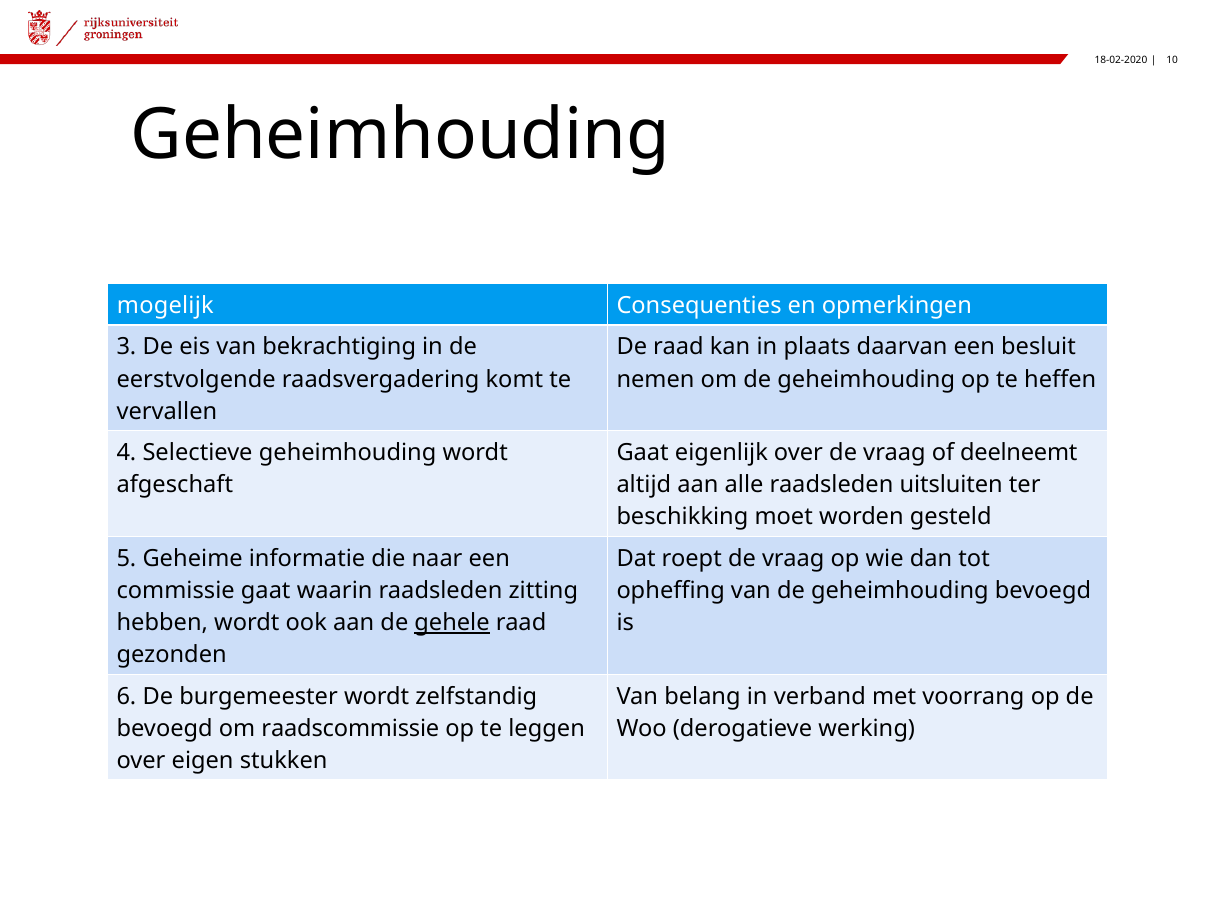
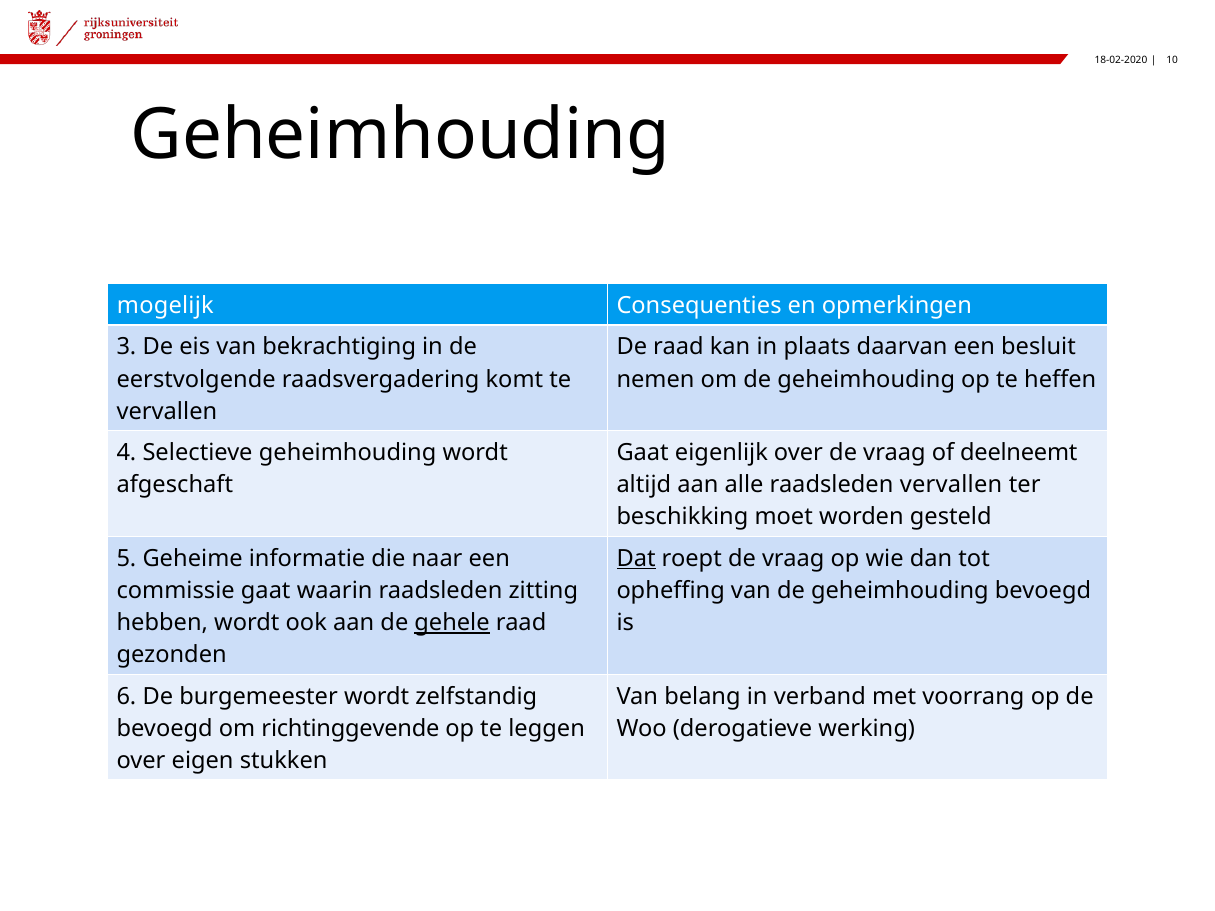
raadsleden uitsluiten: uitsluiten -> vervallen
Dat underline: none -> present
raadscommissie: raadscommissie -> richtinggevende
